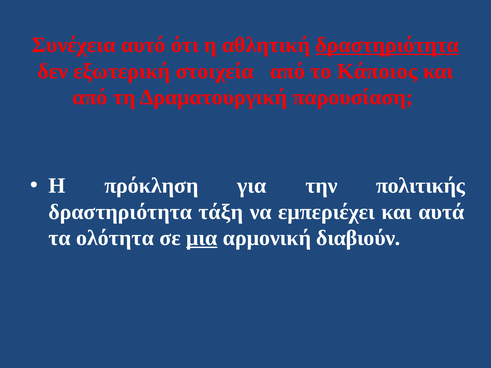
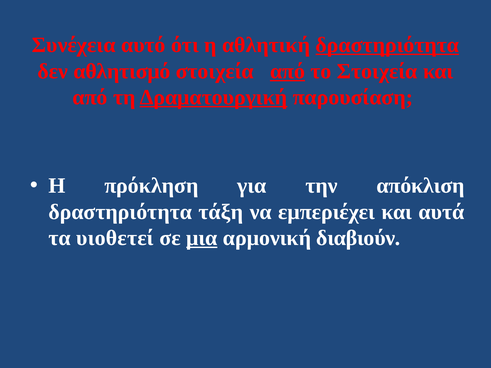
εξωτερική: εξωτερική -> αθλητισμό
από at (288, 71) underline: none -> present
το Κάποιος: Κάποιος -> Στοιχεία
Δραματουργική underline: none -> present
πολιτικής: πολιτικής -> απόκλιση
ολότητα: ολότητα -> υιοθετεί
